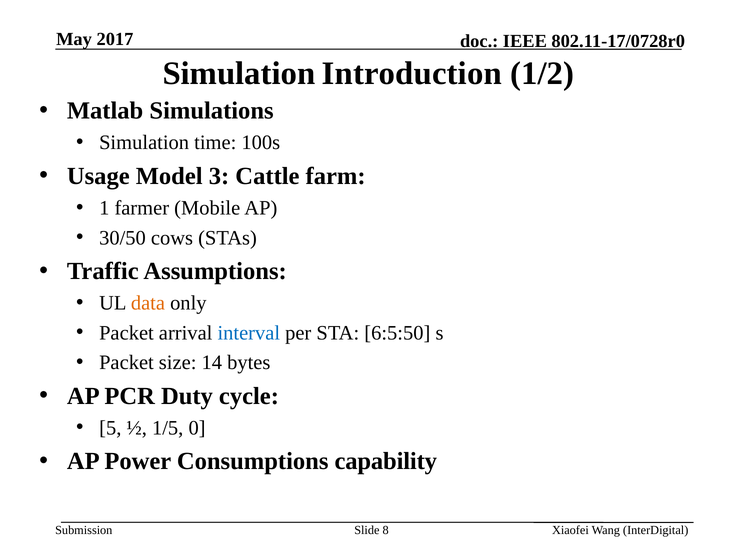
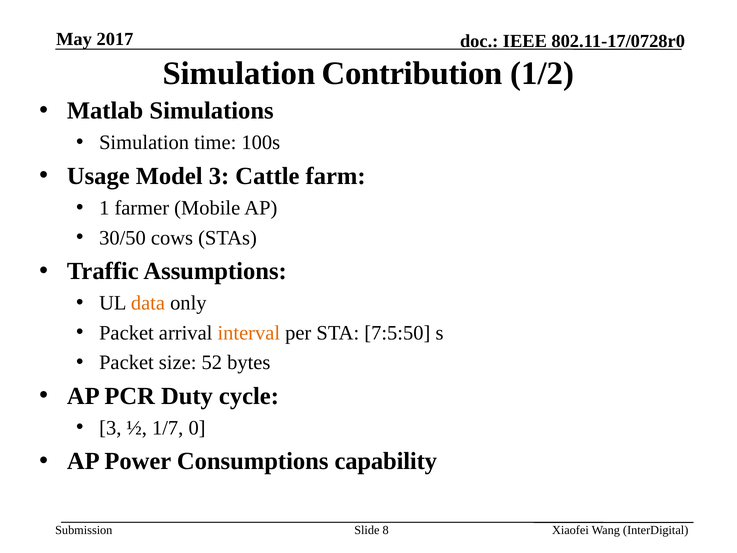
Introduction: Introduction -> Contribution
interval colour: blue -> orange
6:5:50: 6:5:50 -> 7:5:50
14: 14 -> 52
5 at (110, 428): 5 -> 3
1/5: 1/5 -> 1/7
